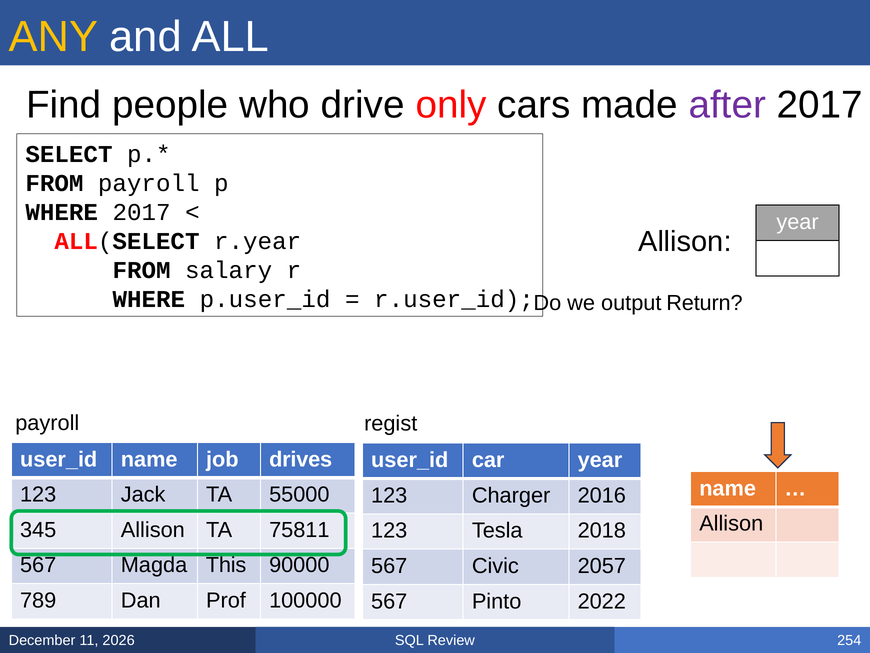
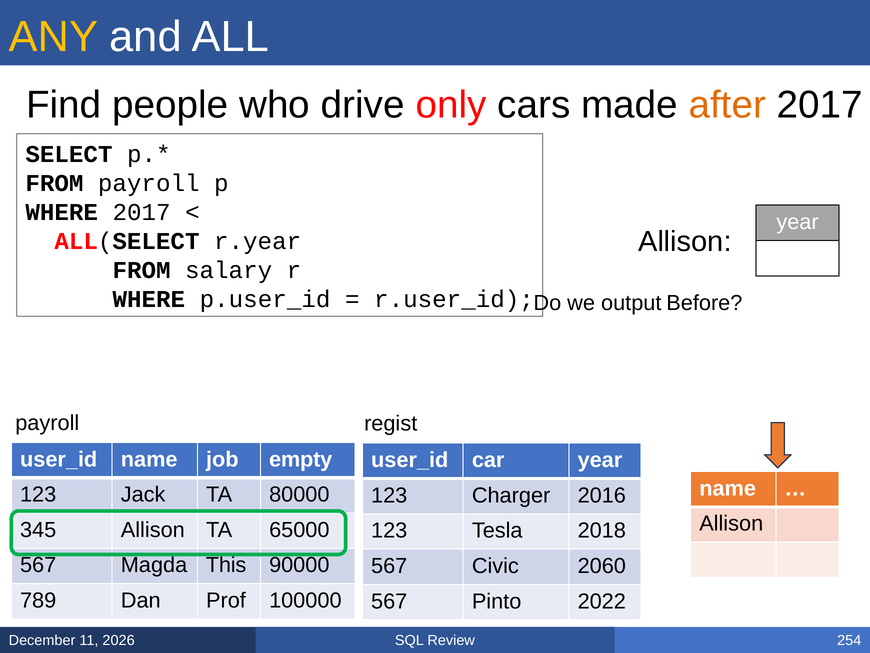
after colour: purple -> orange
Return: Return -> Before
drives: drives -> empty
55000: 55000 -> 80000
75811: 75811 -> 65000
2057: 2057 -> 2060
